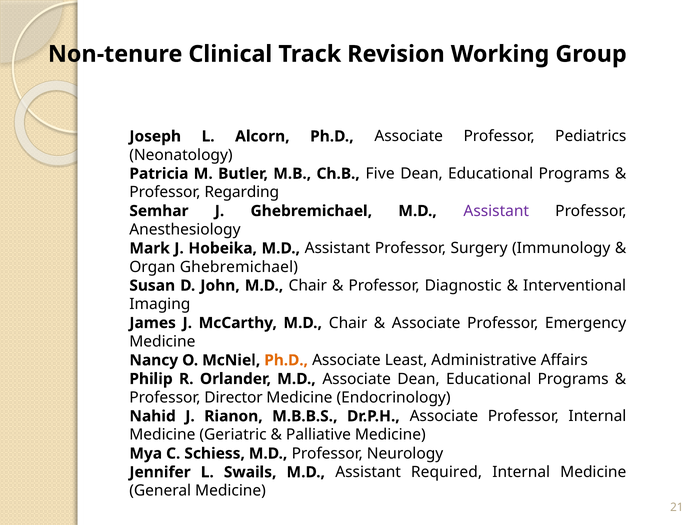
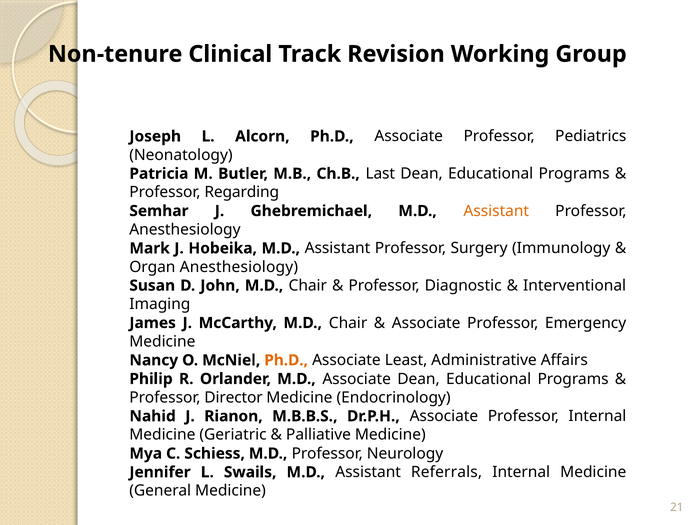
Five: Five -> Last
Assistant at (496, 211) colour: purple -> orange
Organ Ghebremichael: Ghebremichael -> Anesthesiology
Required: Required -> Referrals
